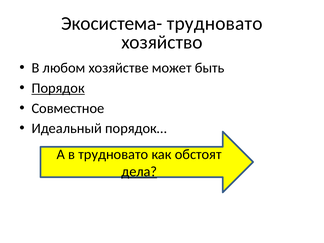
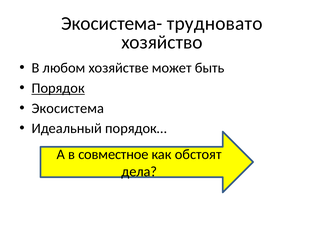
Совместное: Совместное -> Экосистема
в трудновато: трудновато -> совместное
дела underline: present -> none
